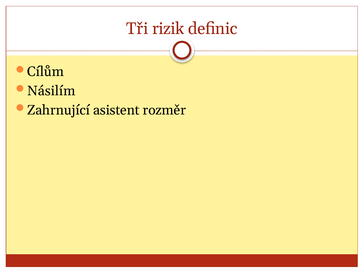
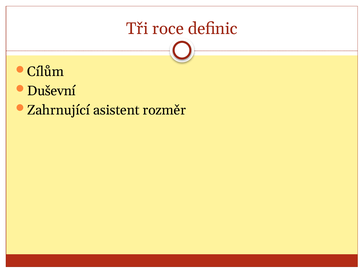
rizik: rizik -> roce
Násilím: Násilím -> Duševní
